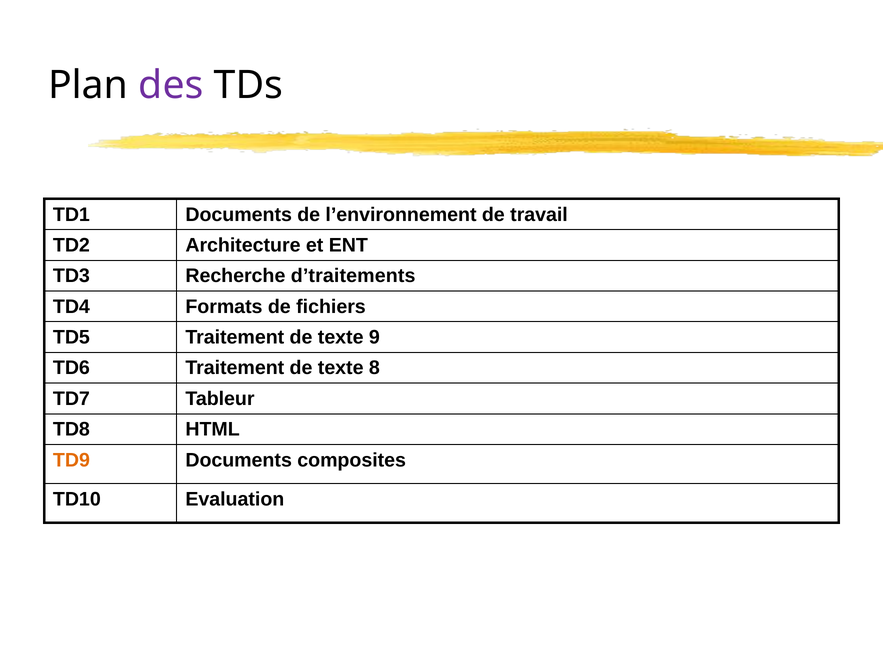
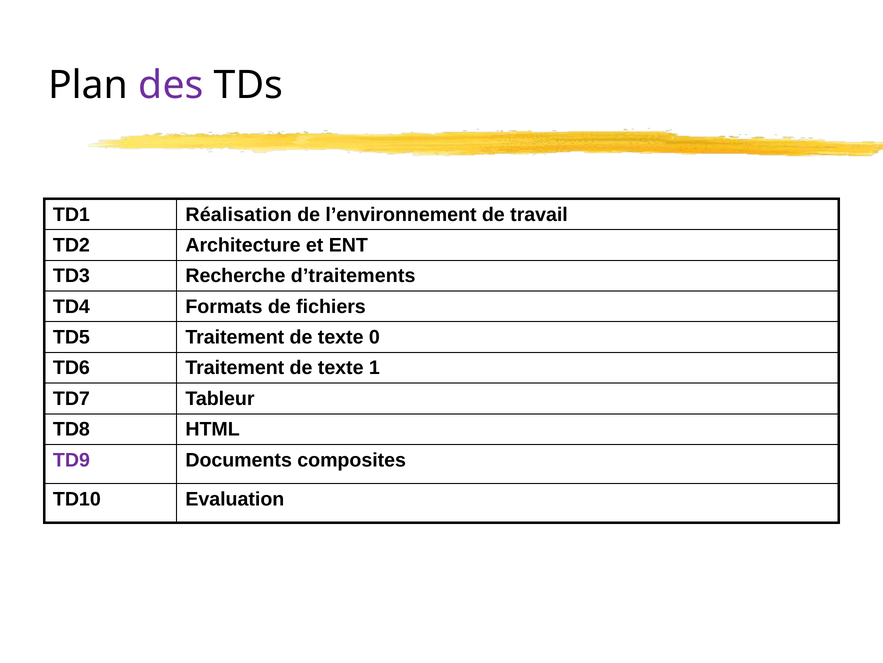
TD1 Documents: Documents -> Réalisation
9: 9 -> 0
8: 8 -> 1
TD9 colour: orange -> purple
